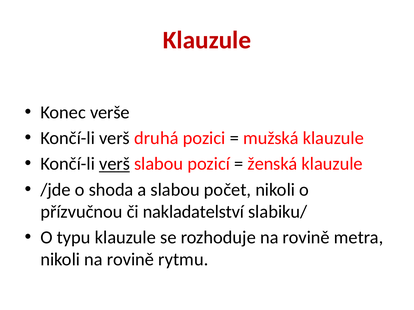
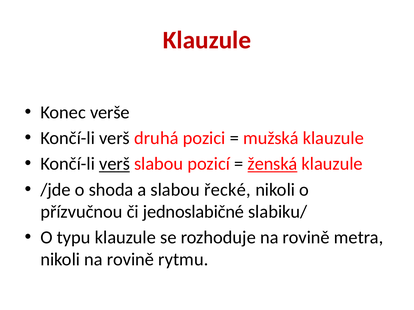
ženská underline: none -> present
počet: počet -> řecké
nakladatelství: nakladatelství -> jednoslabičné
